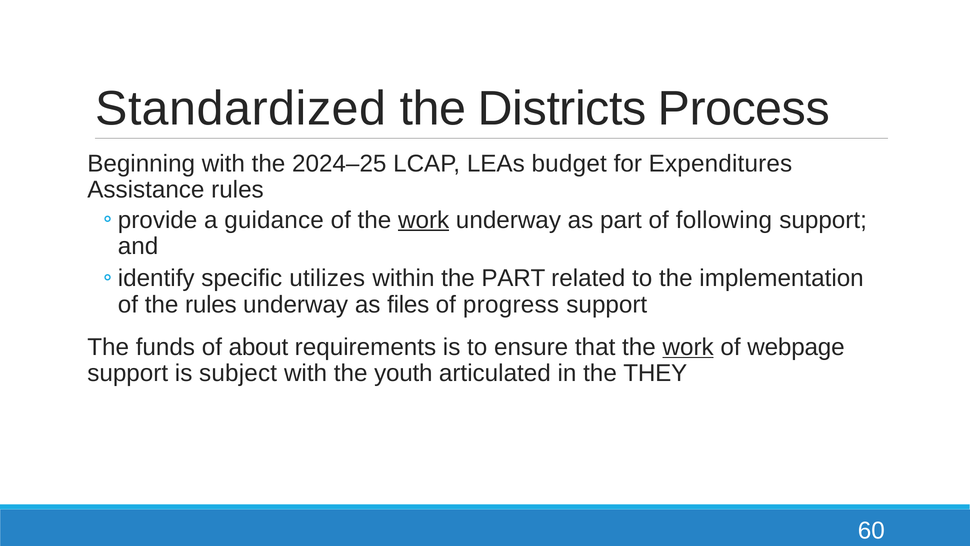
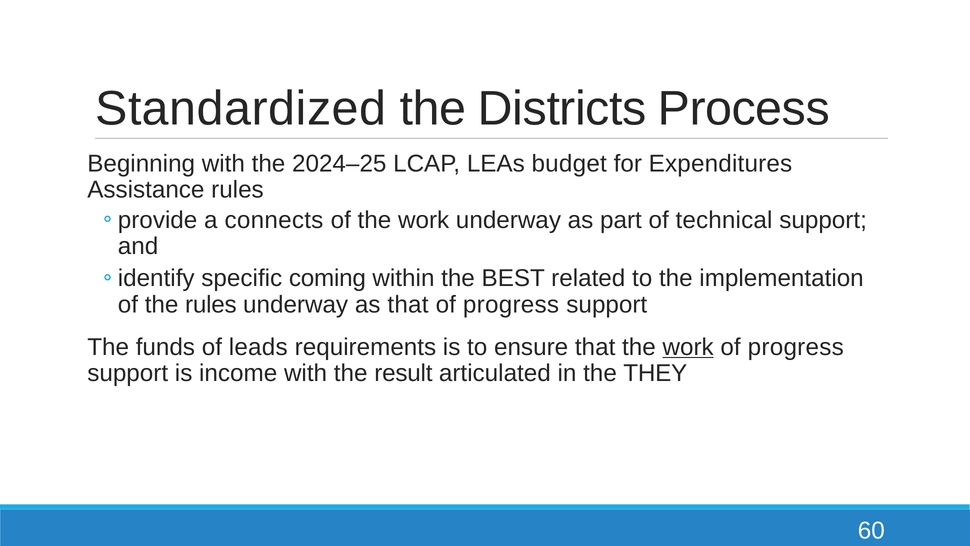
guidance: guidance -> connects
work at (424, 220) underline: present -> none
following: following -> technical
utilizes: utilizes -> coming
the PART: PART -> BEST
as files: files -> that
about: about -> leads
webpage at (796, 347): webpage -> progress
subject: subject -> income
youth: youth -> result
